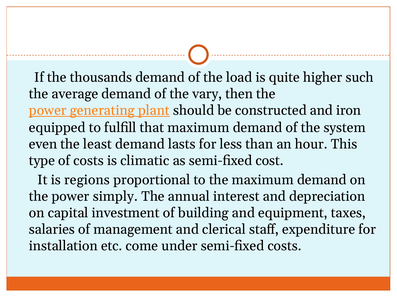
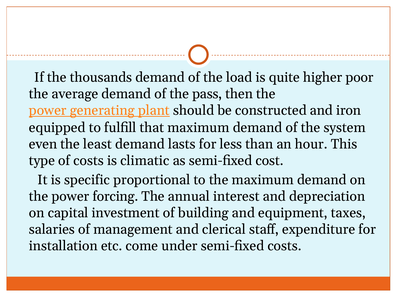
such: such -> poor
vary: vary -> pass
regions: regions -> specific
simply: simply -> forcing
